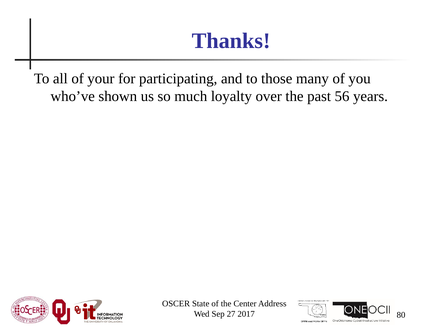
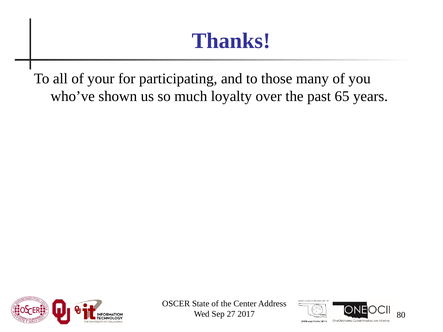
56: 56 -> 65
